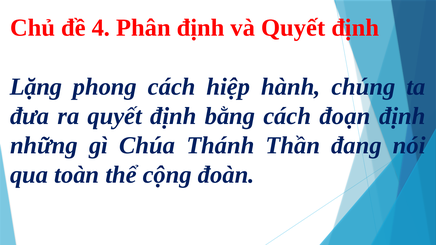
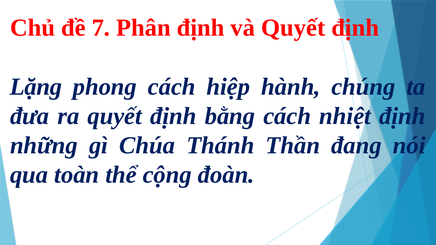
4: 4 -> 7
đoạn: đoạn -> nhiệt
